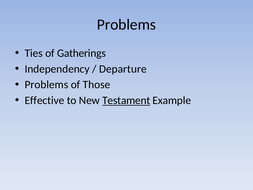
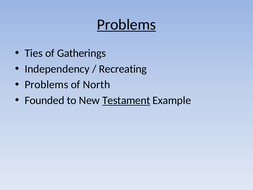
Problems at (126, 24) underline: none -> present
Departure: Departure -> Recreating
Those: Those -> North
Effective: Effective -> Founded
